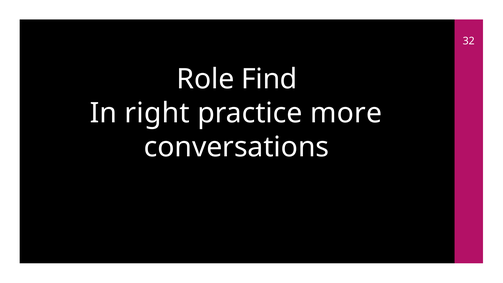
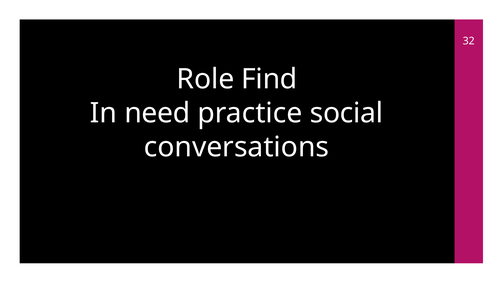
right: right -> need
more: more -> social
